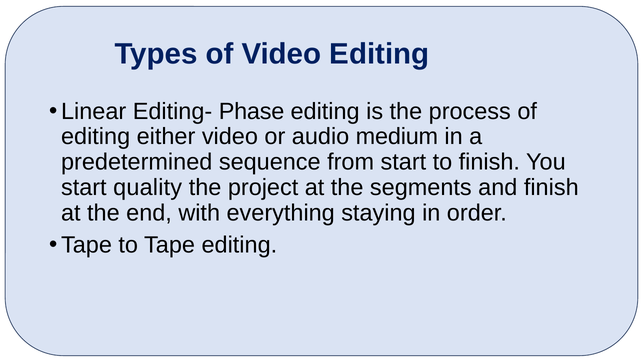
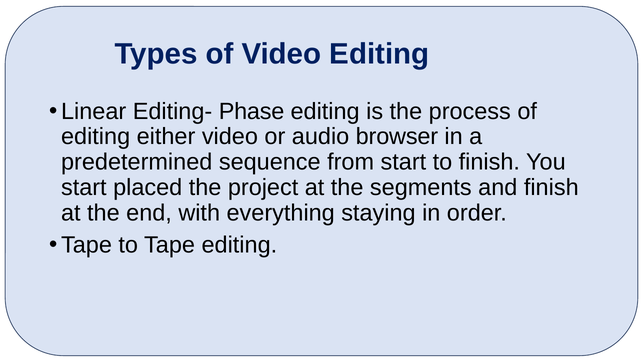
medium: medium -> browser
quality: quality -> placed
